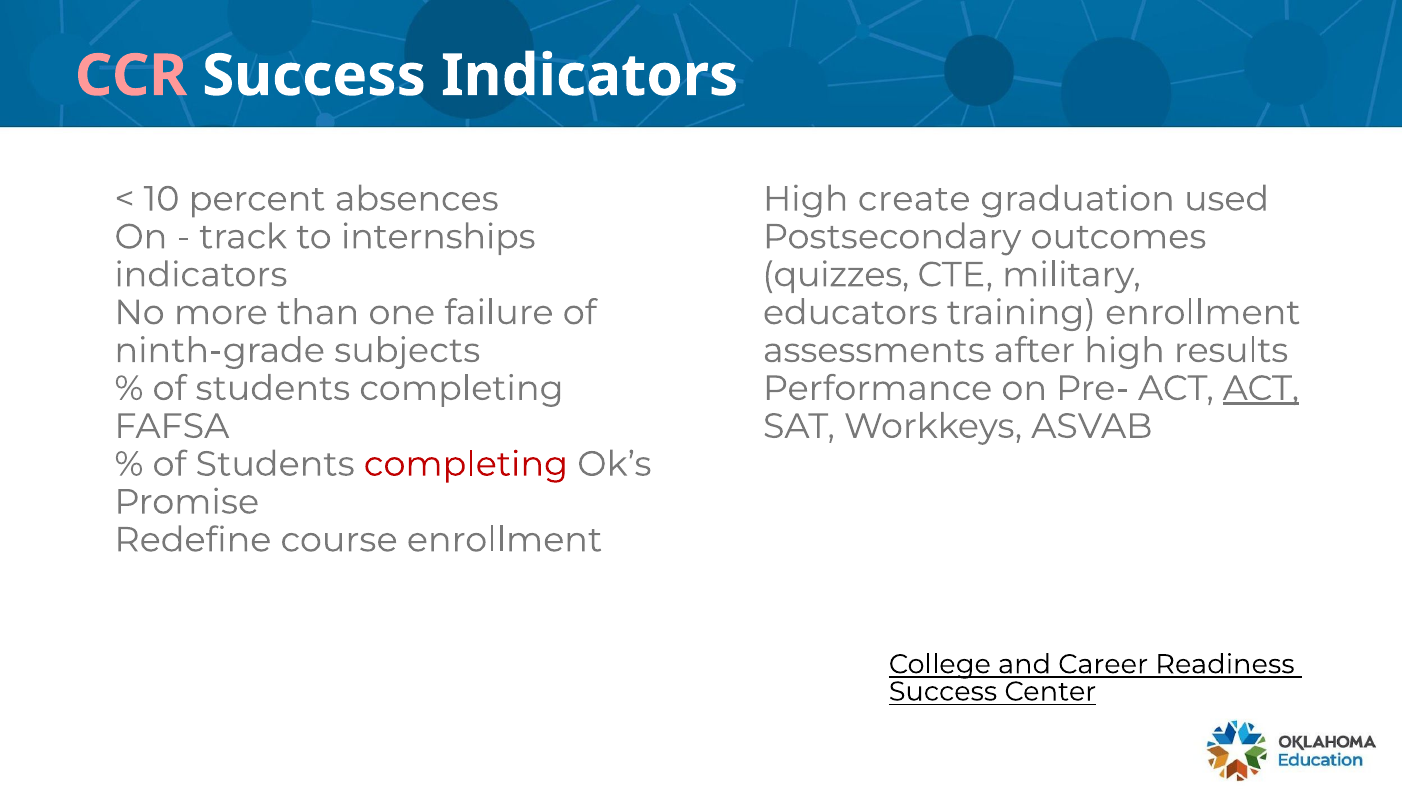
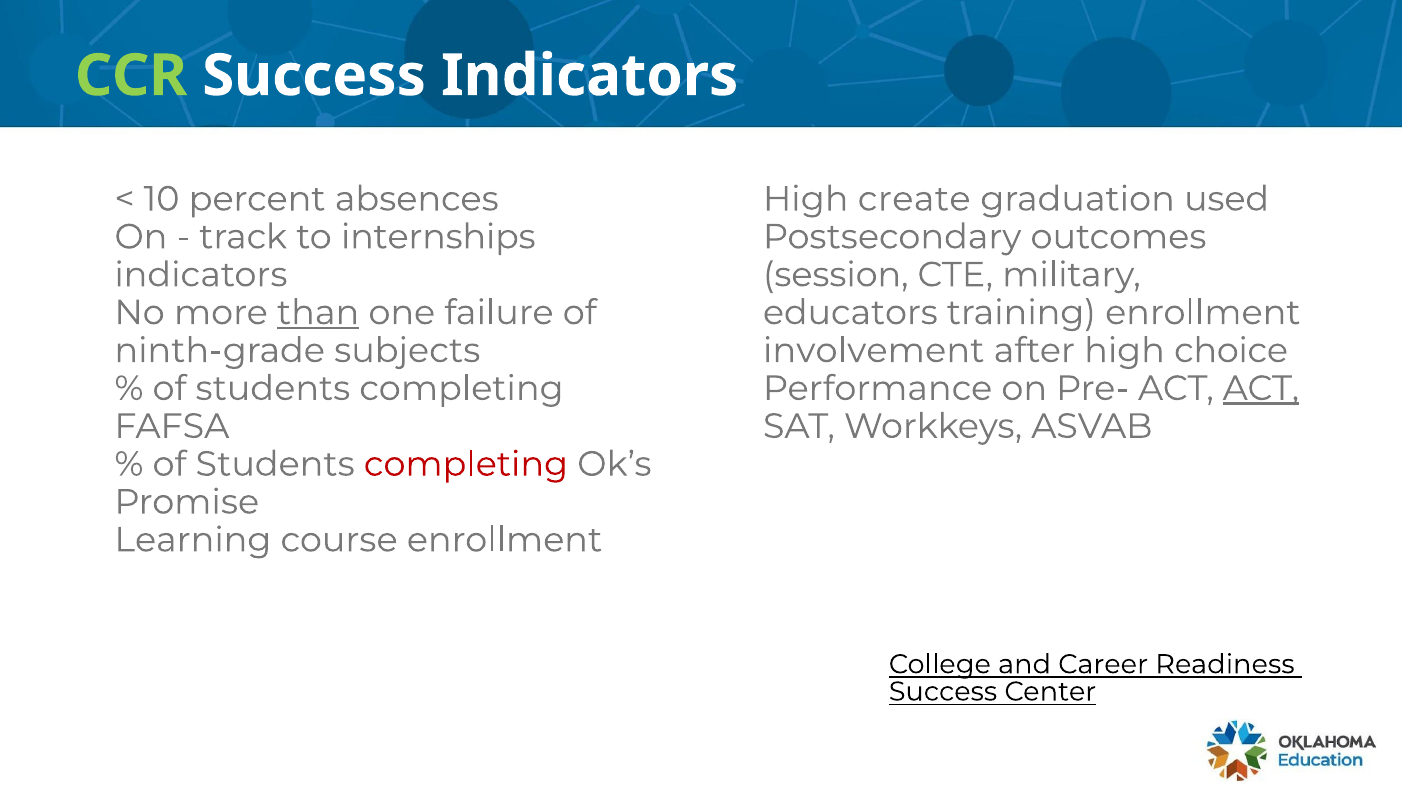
CCR colour: pink -> light green
quizzes: quizzes -> session
than underline: none -> present
assessments: assessments -> involvement
results: results -> choice
Redefine: Redefine -> Learning
